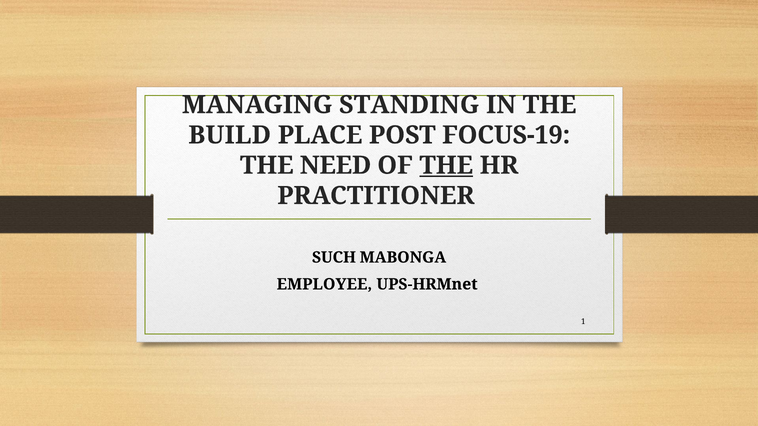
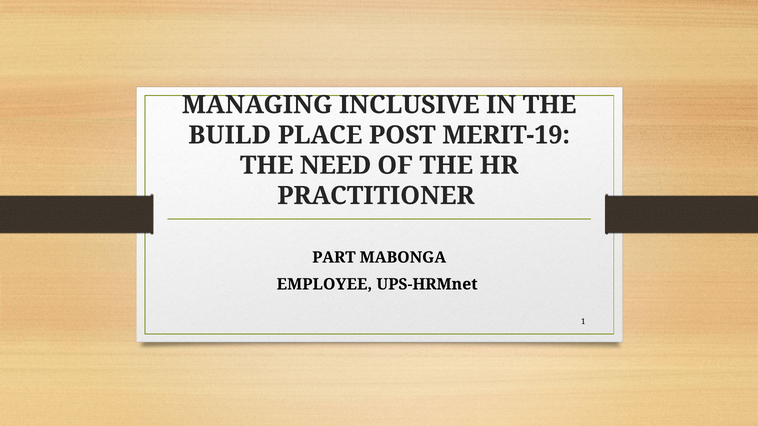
STANDING: STANDING -> INCLUSIVE
FOCUS-19: FOCUS-19 -> MERIT-19
THE at (446, 166) underline: present -> none
SUCH: SUCH -> PART
